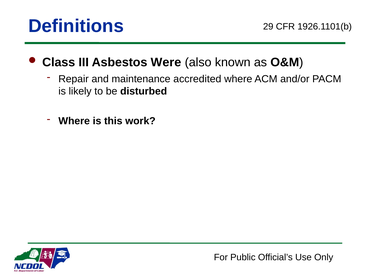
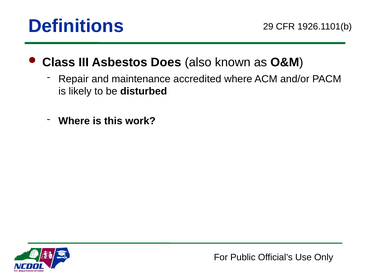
Were: Were -> Does
